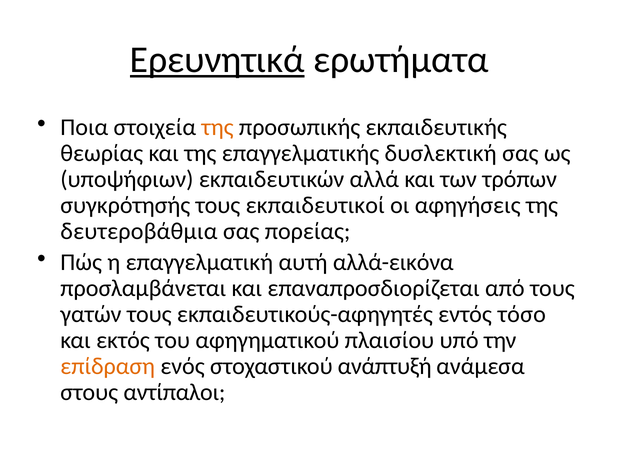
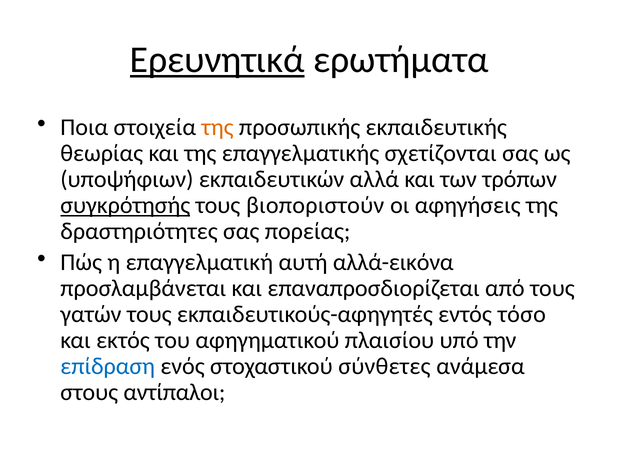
δυσλεκτική: δυσλεκτική -> σχετίζονται
συγκρότησής underline: none -> present
εκπαιδευτικοί: εκπαιδευτικοί -> βιοποριστούν
δευτεροβάθμια: δευτεροβάθμια -> δραστηριότητες
επίδραση colour: orange -> blue
ανάπτυξή: ανάπτυξή -> σύνθετες
